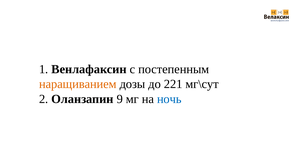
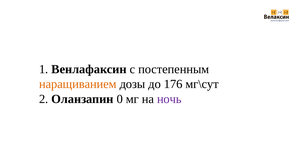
221: 221 -> 176
9: 9 -> 0
ночь colour: blue -> purple
